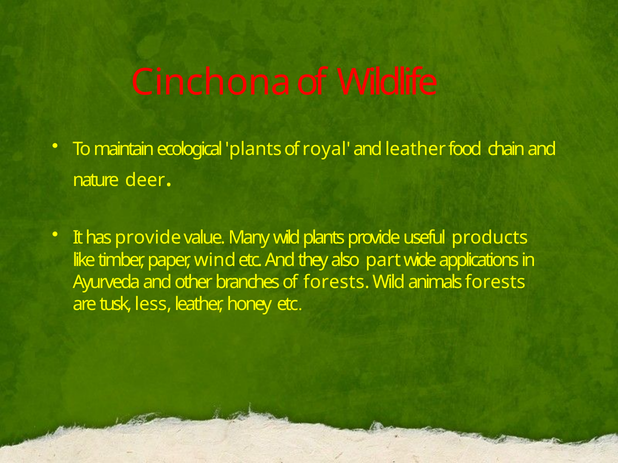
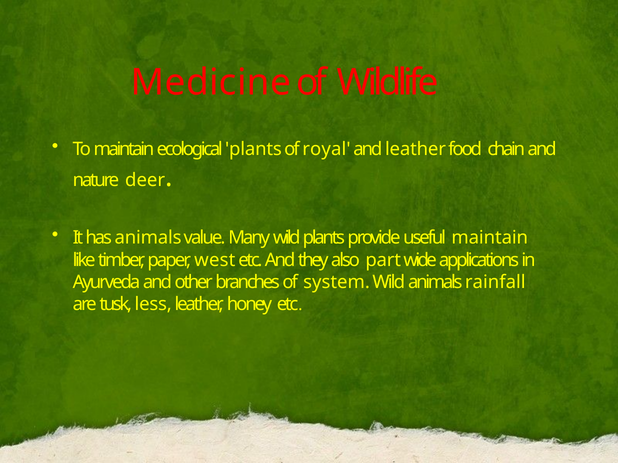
Cinchona: Cinchona -> Medicine
has provide: provide -> animals
useful products: products -> maintain
wind: wind -> west
of forests: forests -> system
animals forests: forests -> rainfall
